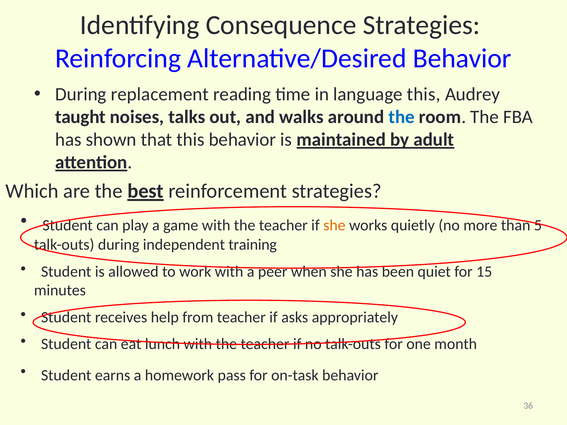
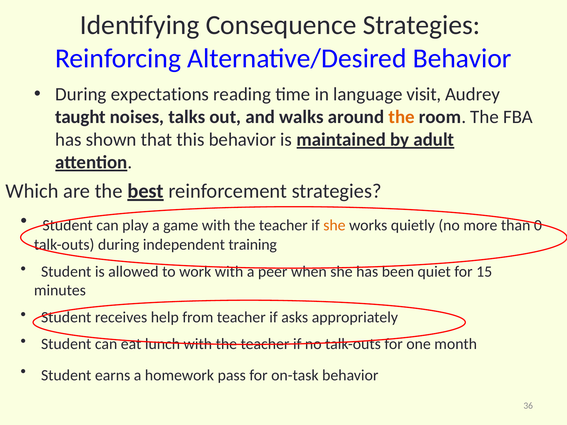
replacement: replacement -> expectations
language this: this -> visit
the at (402, 117) colour: blue -> orange
5: 5 -> 0
